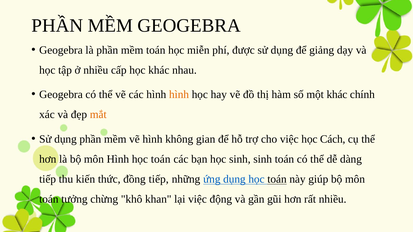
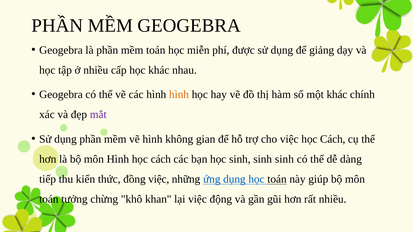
mắt colour: orange -> purple
Hình học toán: toán -> cách
sinh sinh toán: toán -> sinh
đồng tiếp: tiếp -> việc
